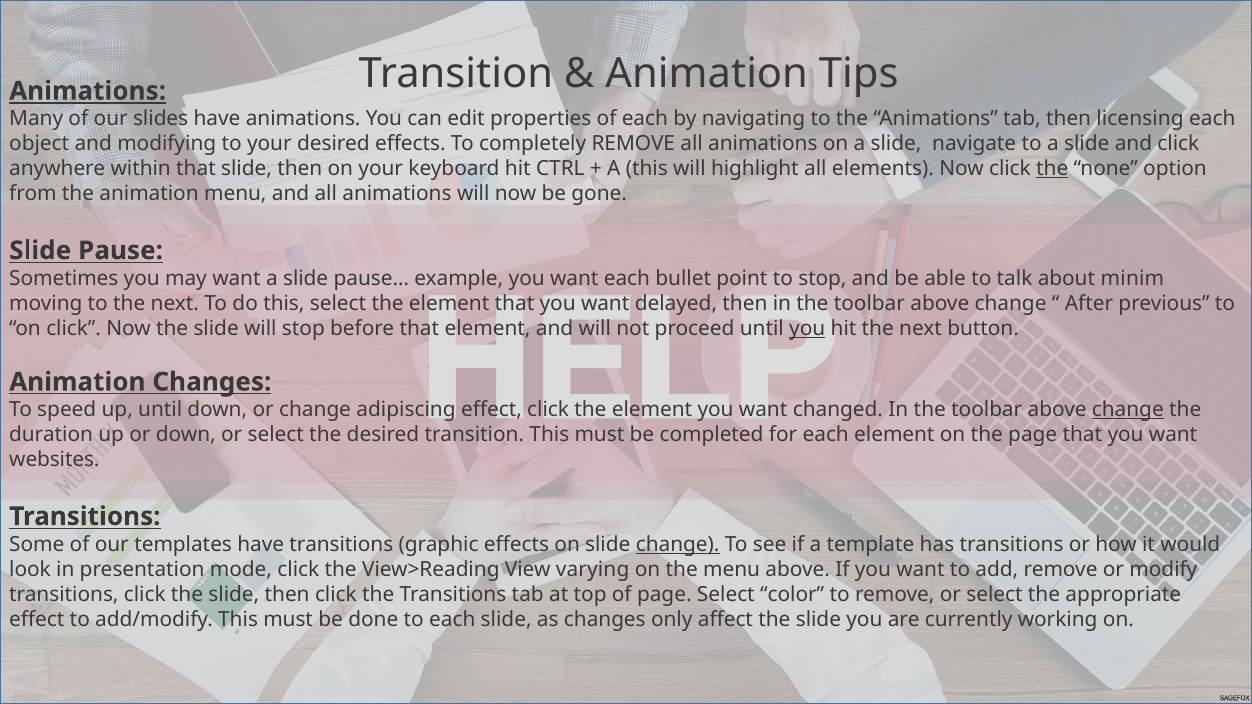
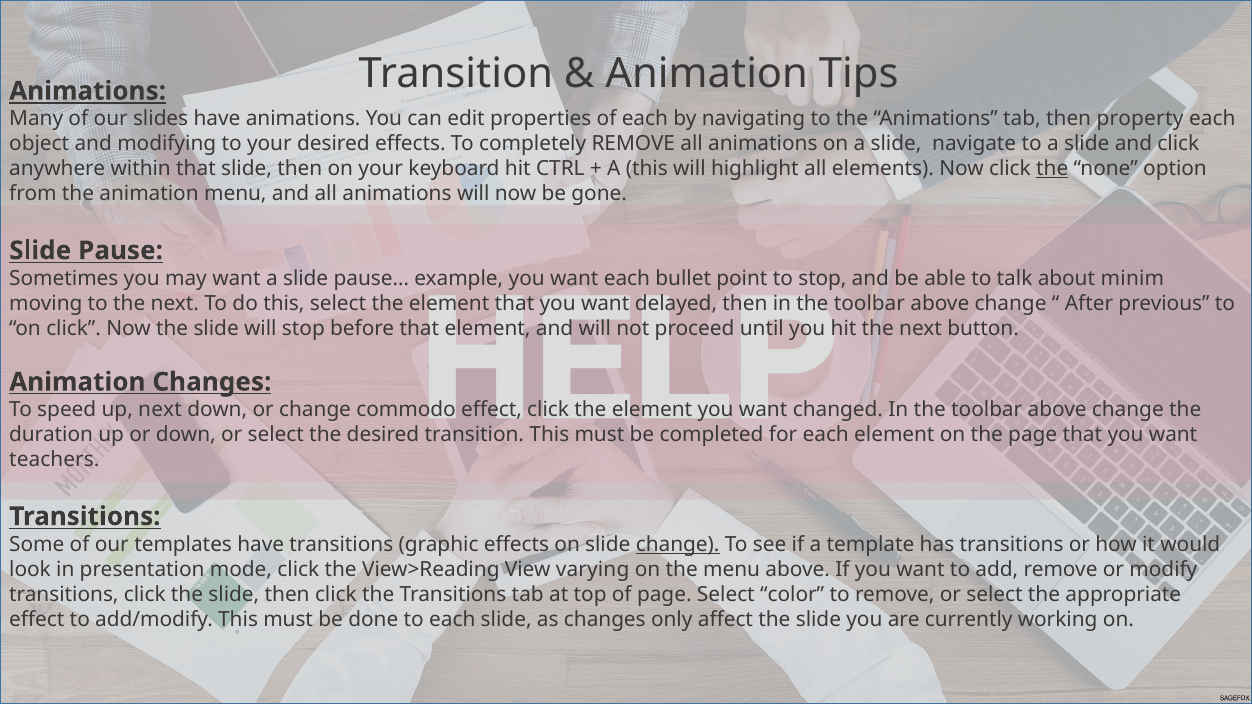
licensing: licensing -> property
you at (807, 328) underline: present -> none
up until: until -> next
adipiscing: adipiscing -> commodo
change at (1128, 410) underline: present -> none
websites: websites -> teachers
